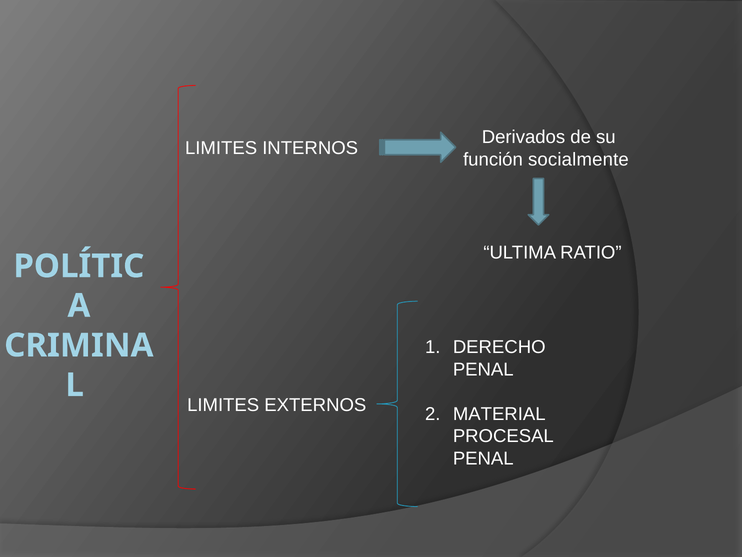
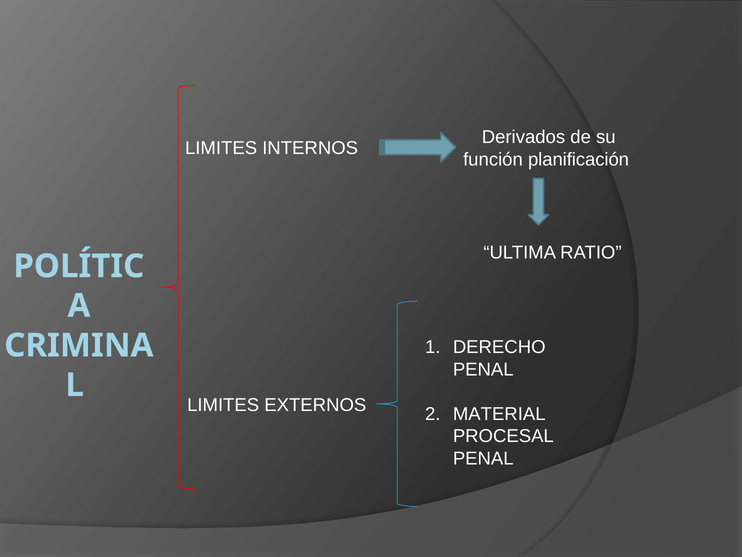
socialmente: socialmente -> planificación
